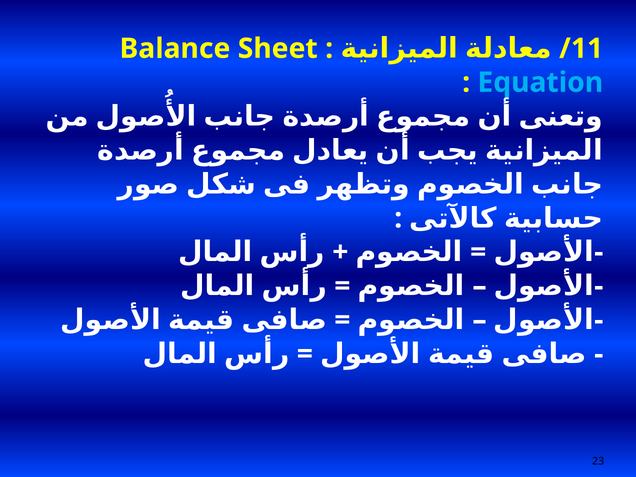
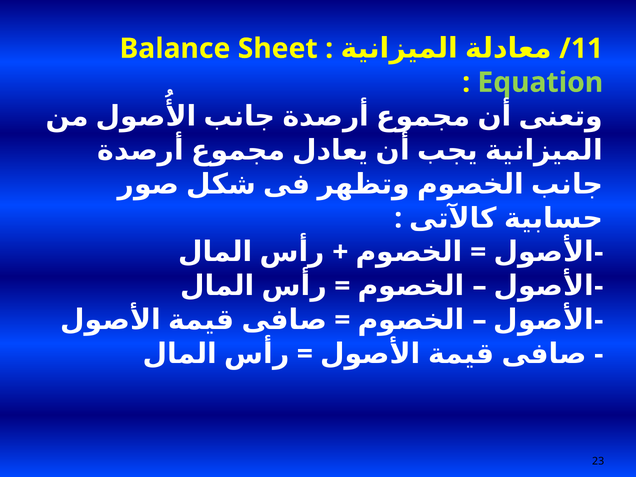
Equation colour: light blue -> light green
